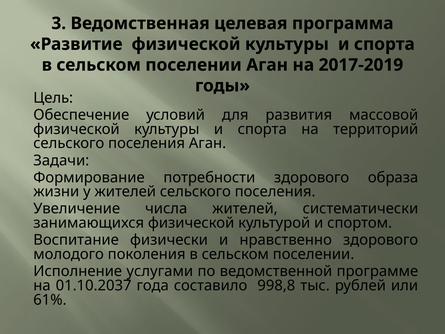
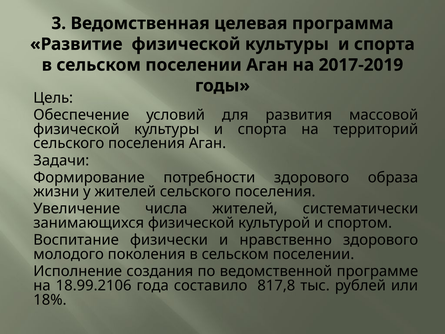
услугами: услугами -> создания
01.10.2037: 01.10.2037 -> 18.99.2106
998,8: 998,8 -> 817,8
61%: 61% -> 18%
